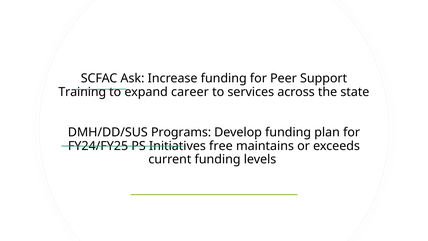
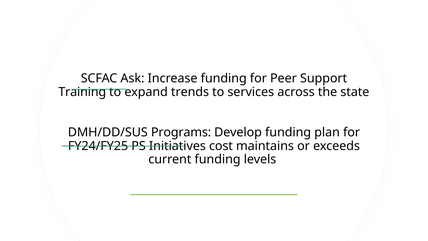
career: career -> trends
free: free -> cost
